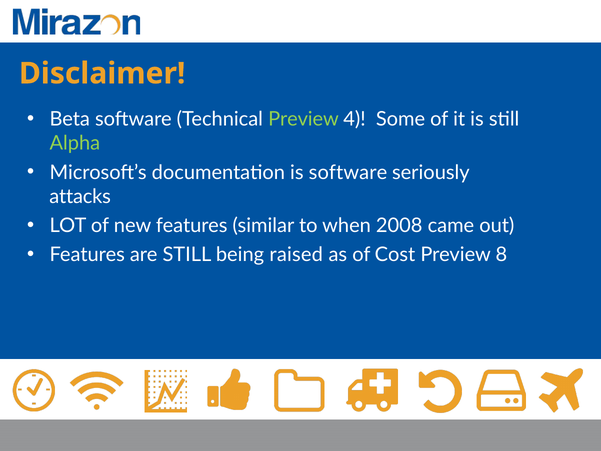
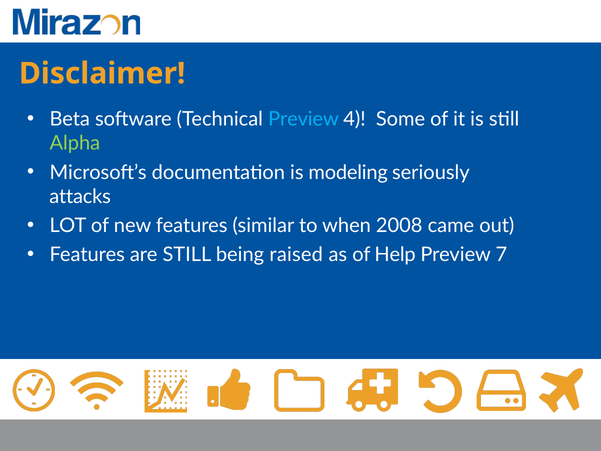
Preview at (303, 119) colour: light green -> light blue
is software: software -> modeling
Cost: Cost -> Help
8: 8 -> 7
